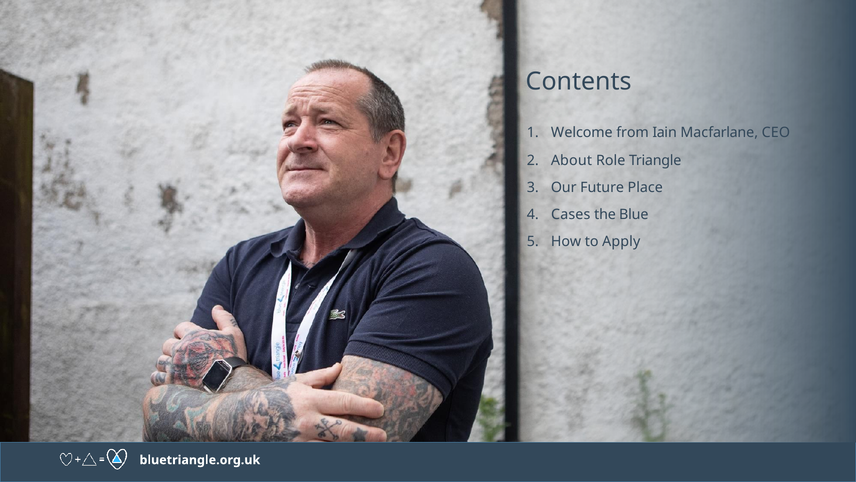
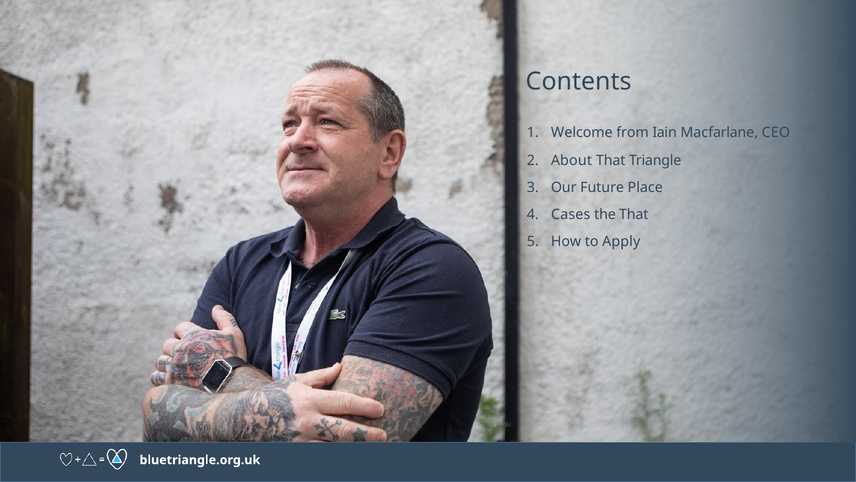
About Role: Role -> That
the Blue: Blue -> That
